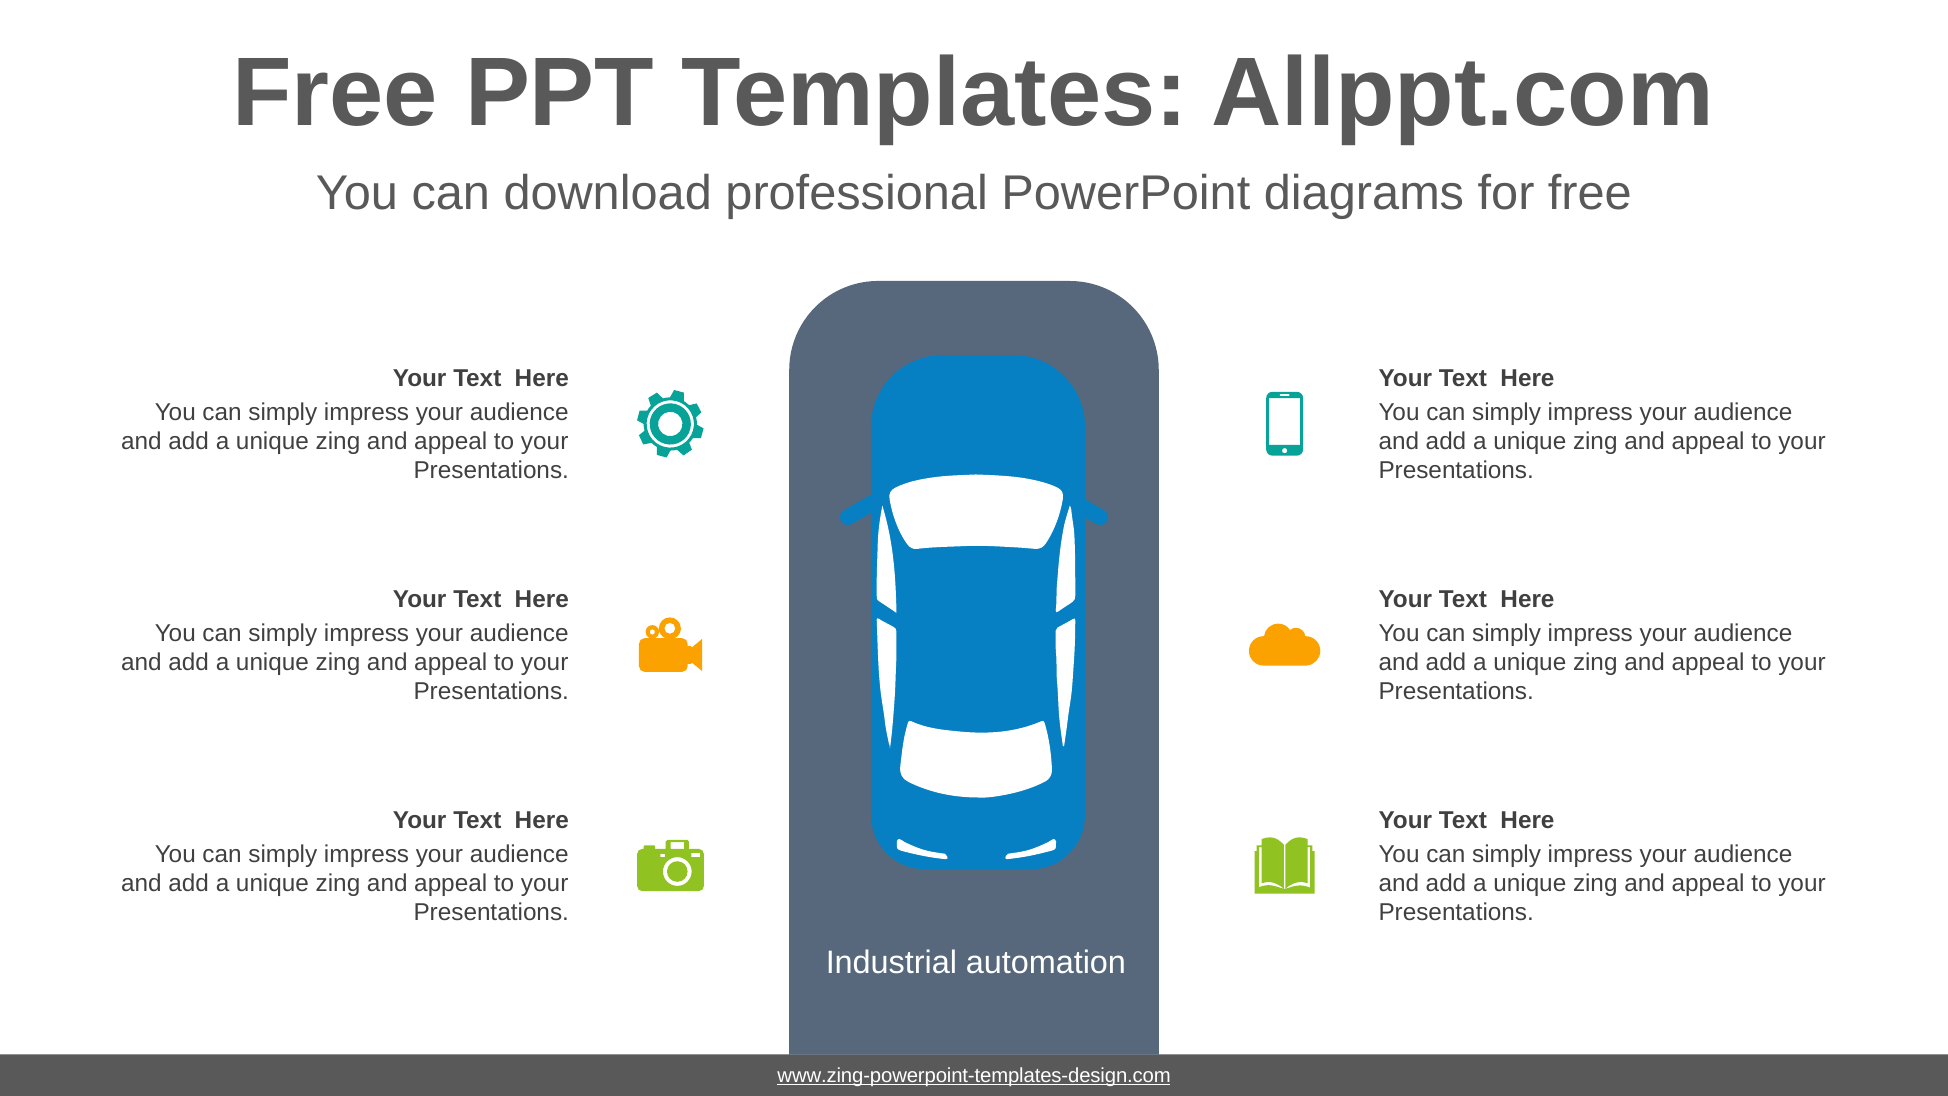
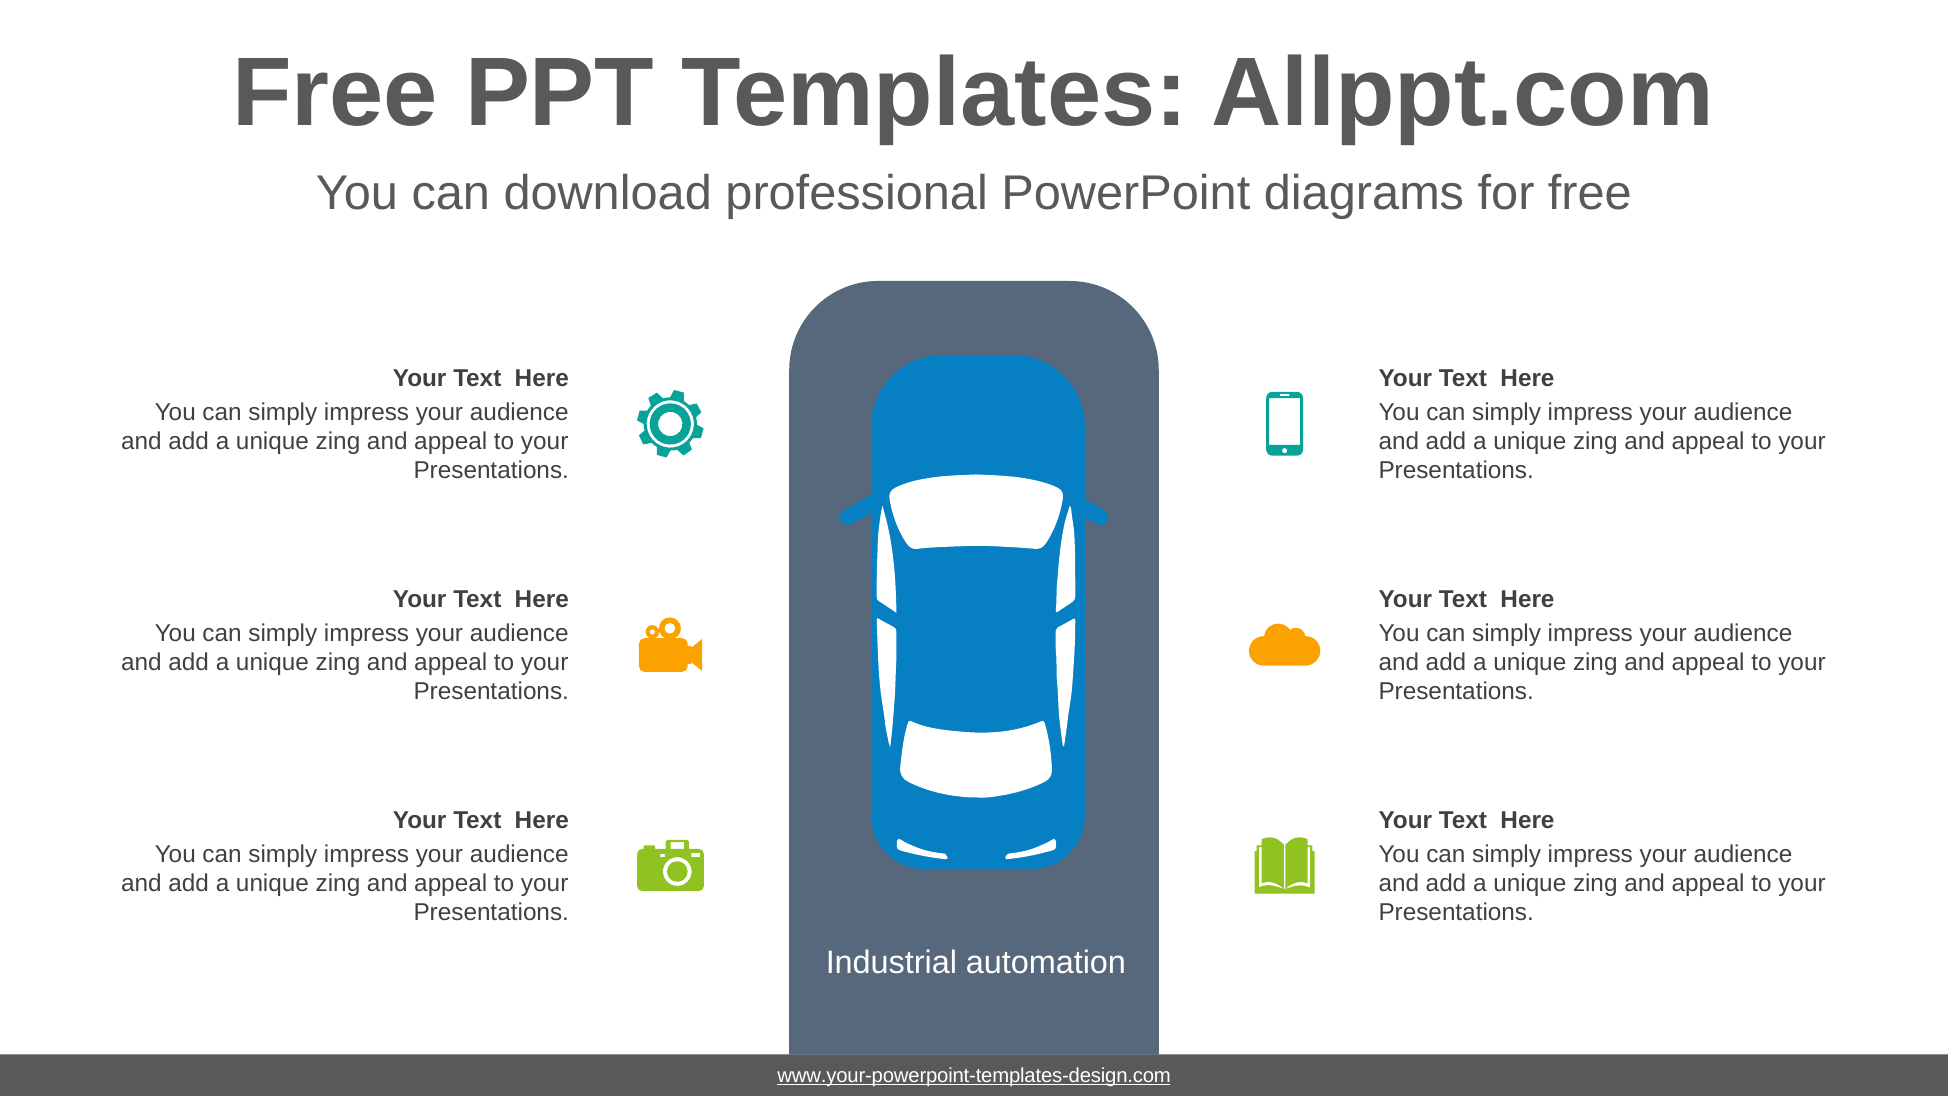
www.zing-powerpoint-templates-design.com: www.zing-powerpoint-templates-design.com -> www.your-powerpoint-templates-design.com
